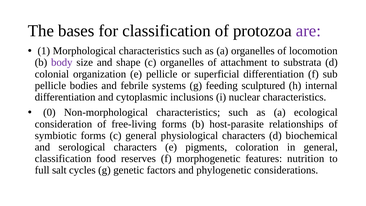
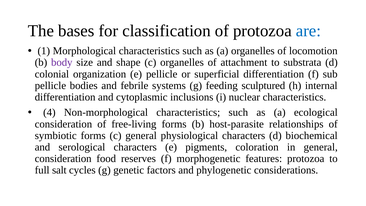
are colour: purple -> blue
0: 0 -> 4
classification at (63, 158): classification -> consideration
features nutrition: nutrition -> protozoa
